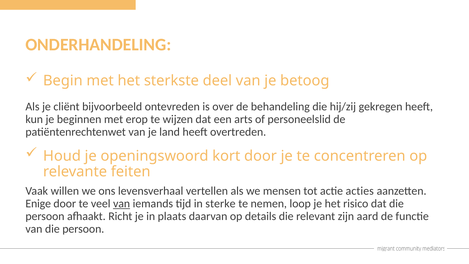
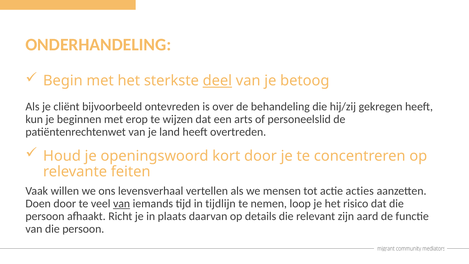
deel underline: none -> present
Enige: Enige -> Doen
sterke: sterke -> tijdlijn
